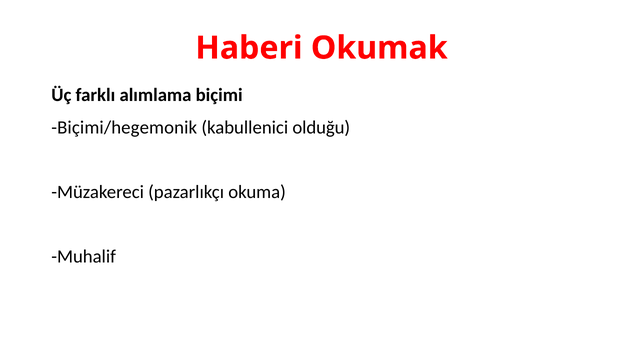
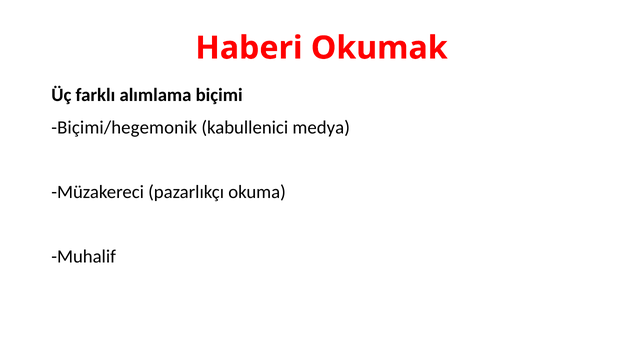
olduğu: olduğu -> medya
